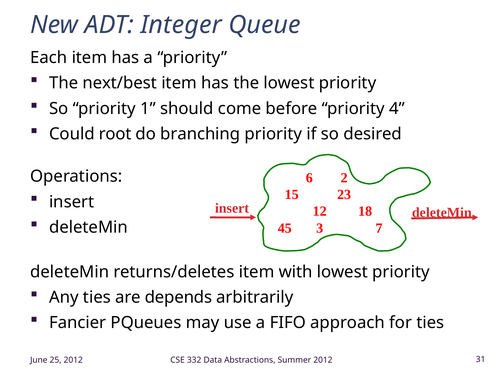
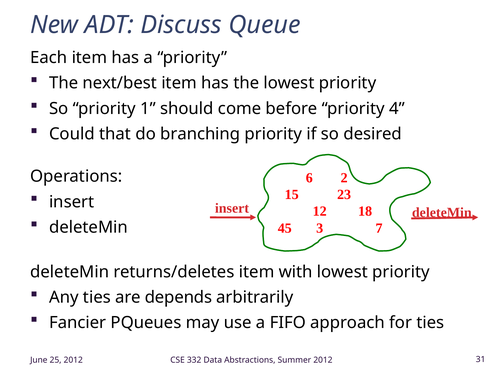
Integer: Integer -> Discuss
root: root -> that
